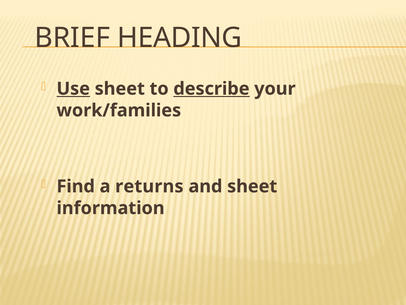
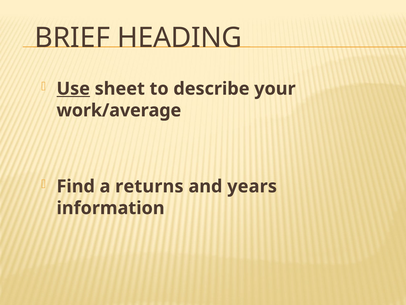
describe underline: present -> none
work/families: work/families -> work/average
and sheet: sheet -> years
